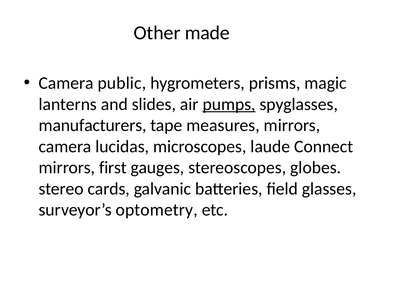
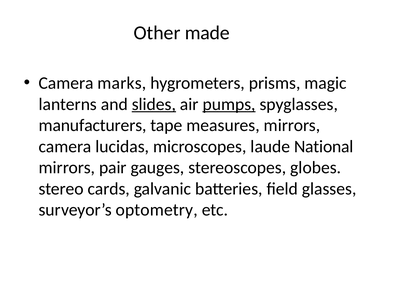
public: public -> marks
slides underline: none -> present
Connect: Connect -> National
first: first -> pair
